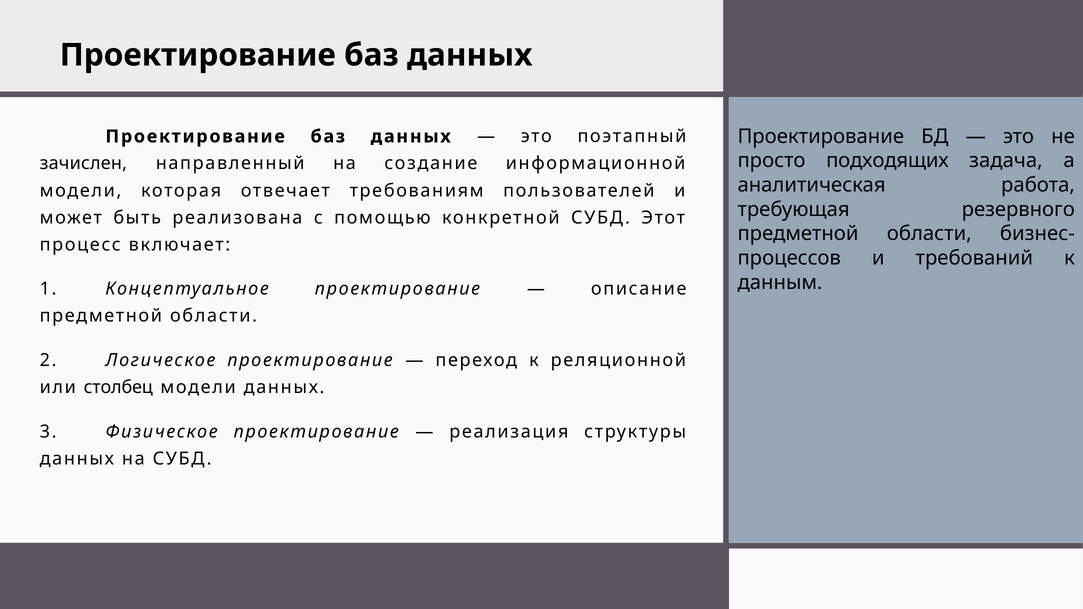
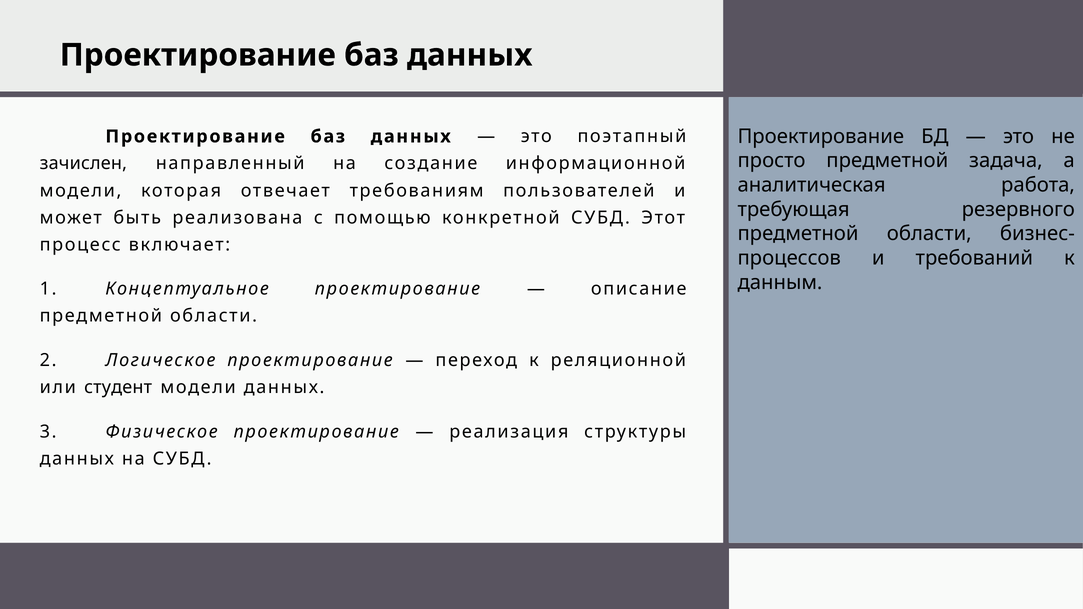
просто подходящих: подходящих -> предметной
столбец: столбец -> студент
